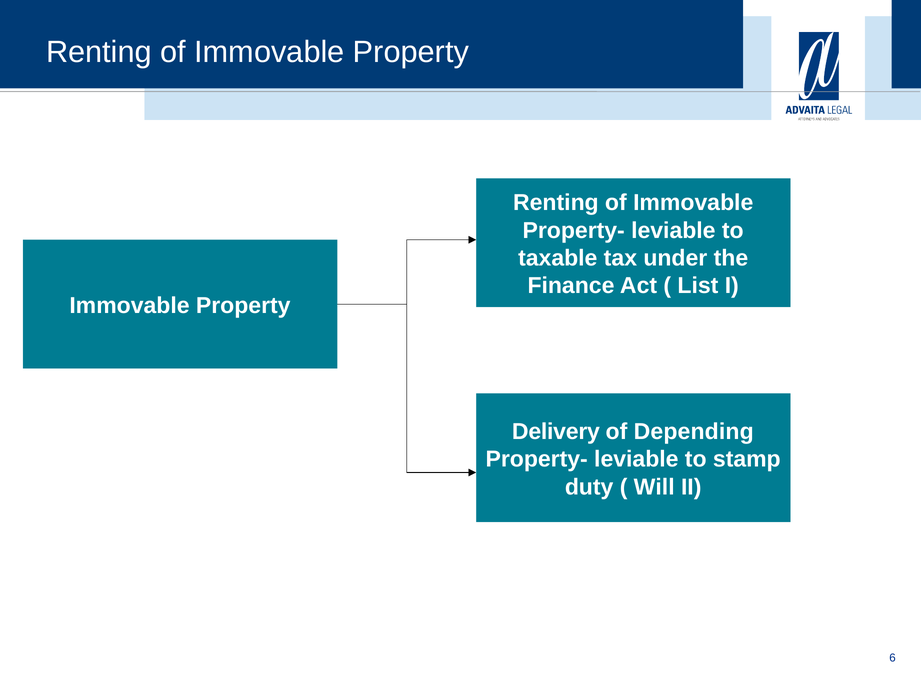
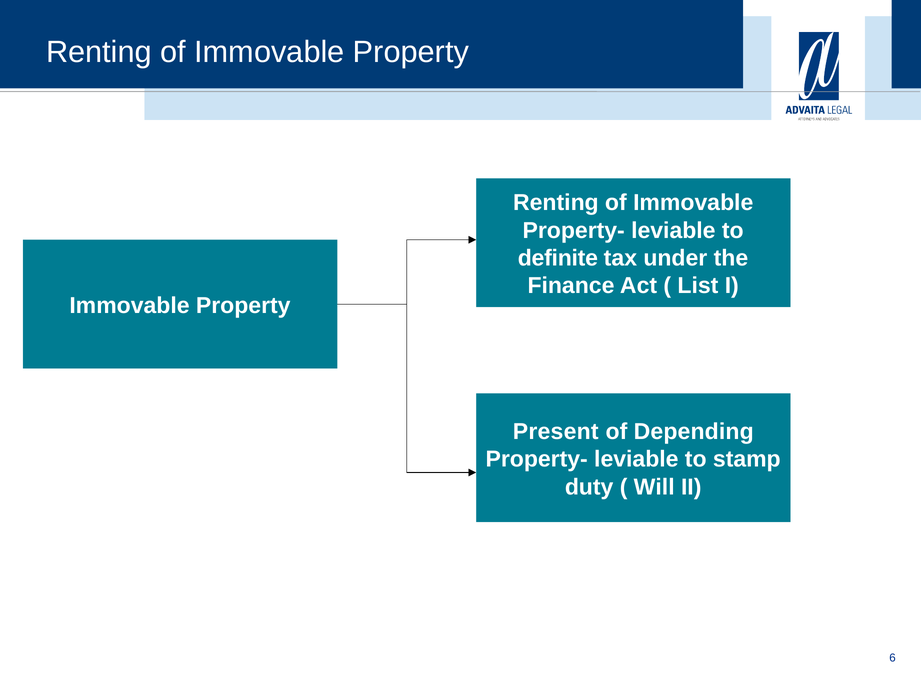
taxable: taxable -> definite
Delivery: Delivery -> Present
